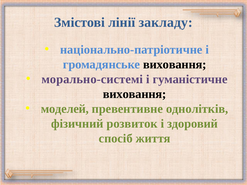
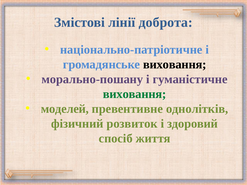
закладу: закладу -> доброта
морально-системі: морально-системі -> морально-пошану
виховання at (135, 94) colour: black -> green
